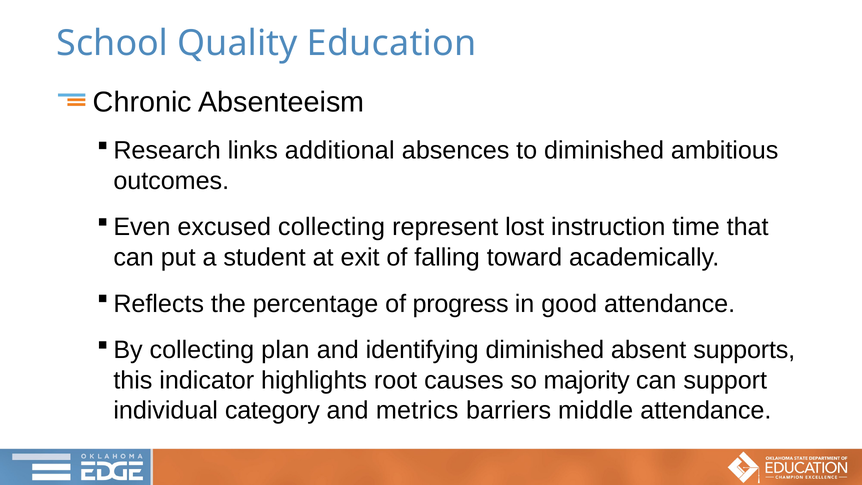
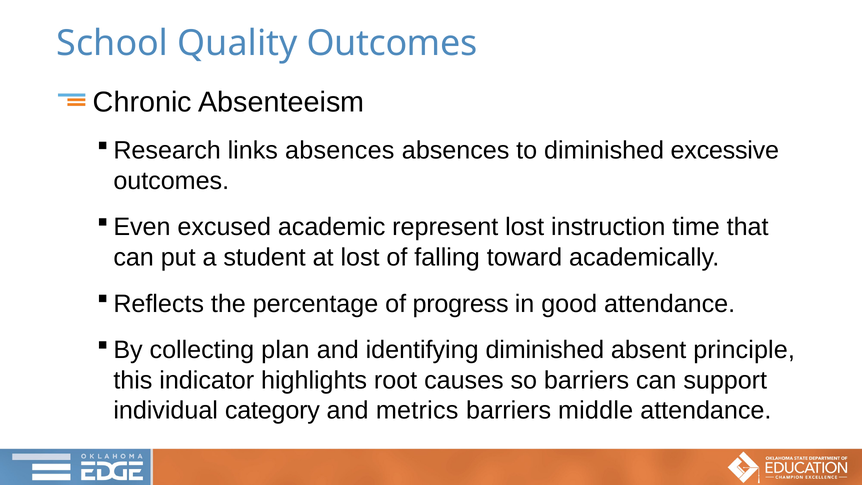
Quality Education: Education -> Outcomes
links additional: additional -> absences
ambitious: ambitious -> excessive
excused collecting: collecting -> academic
at exit: exit -> lost
supports: supports -> principle
so majority: majority -> barriers
